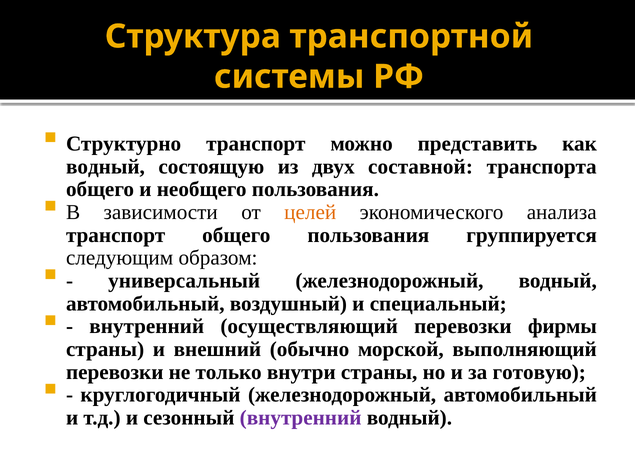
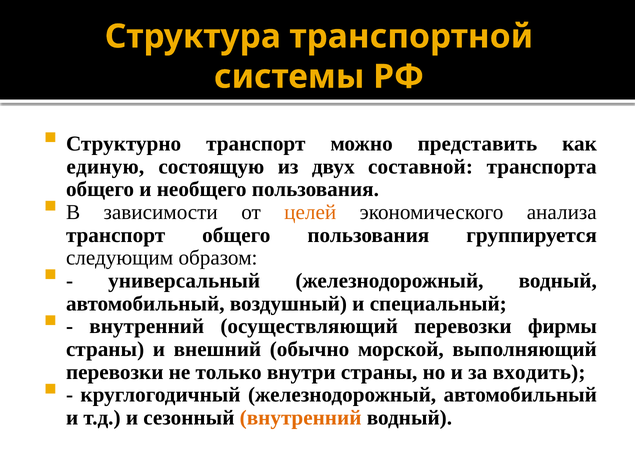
водный at (105, 167): водный -> единую
готовую: готовую -> входить
внутренний at (301, 418) colour: purple -> orange
